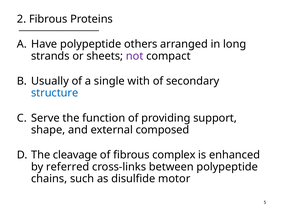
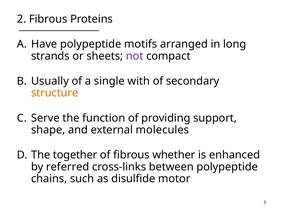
others: others -> motifs
structure colour: blue -> orange
composed: composed -> molecules
cleavage: cleavage -> together
complex: complex -> whether
